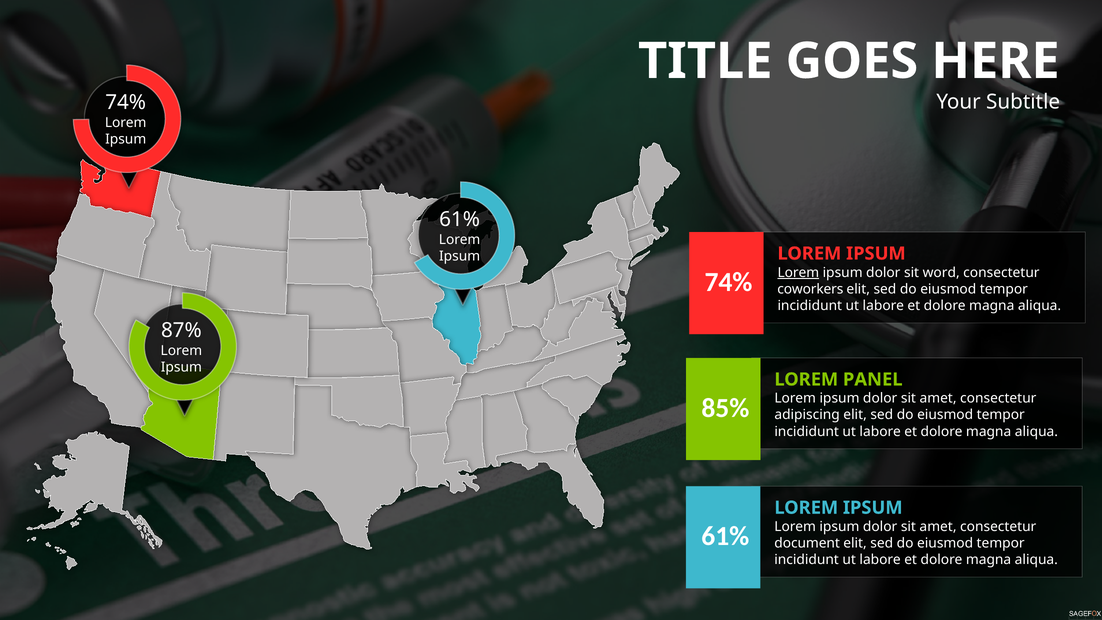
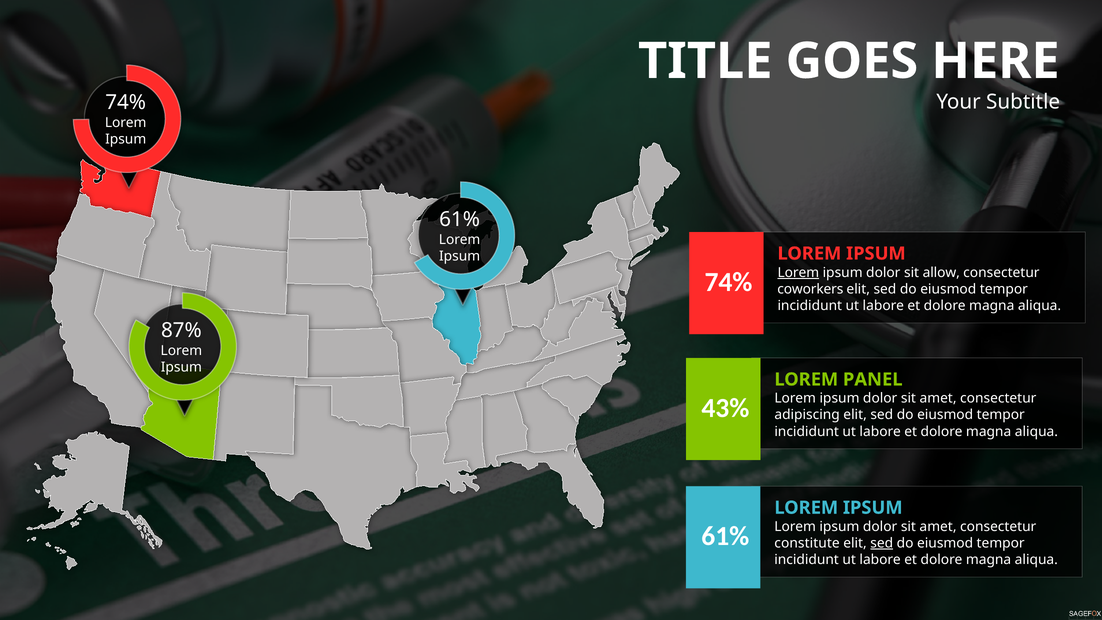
word: word -> allow
85%: 85% -> 43%
document: document -> constitute
sed at (882, 543) underline: none -> present
